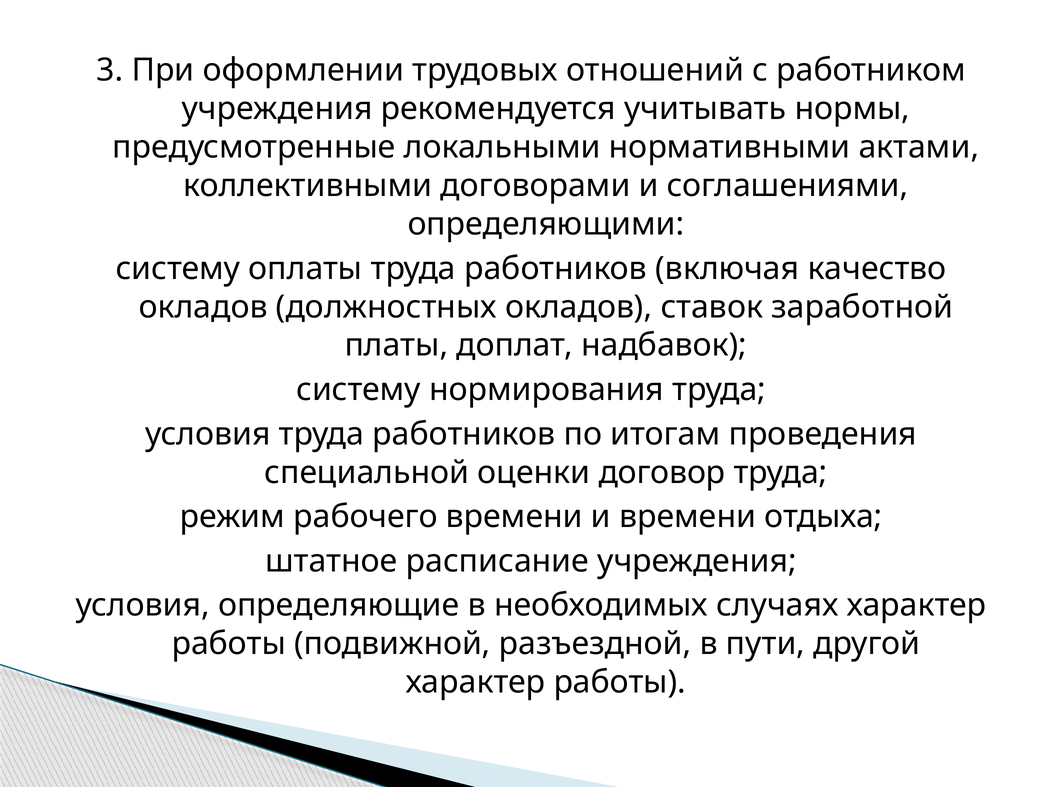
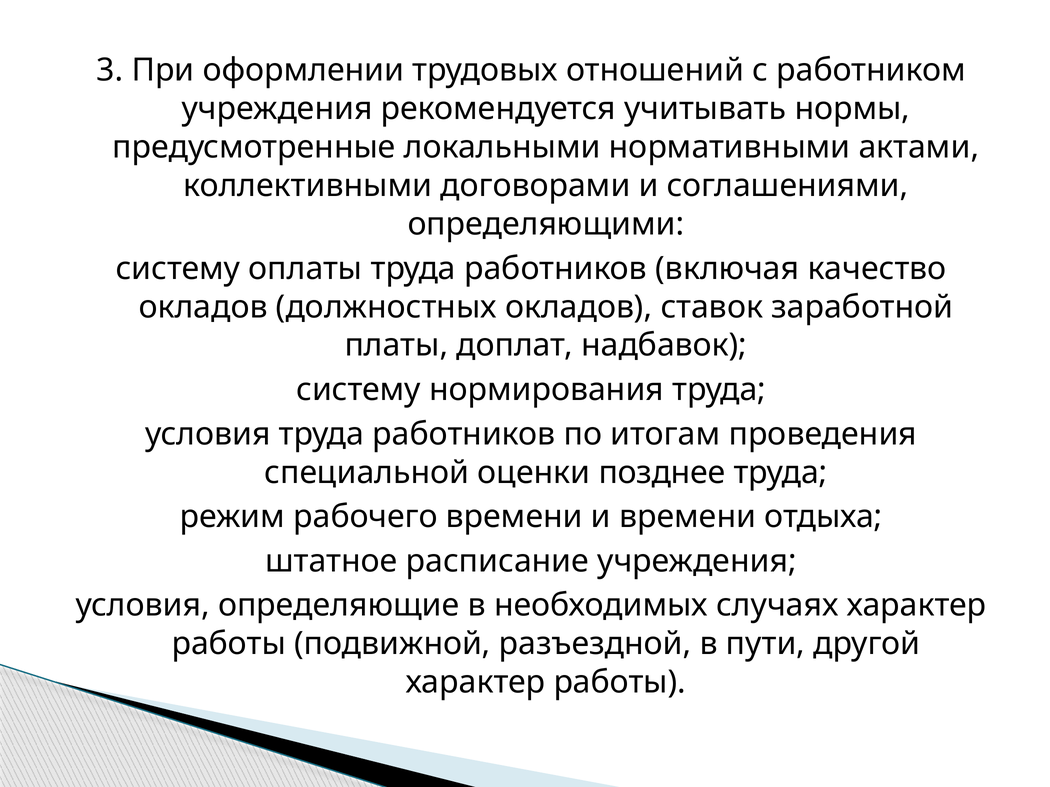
договор: договор -> позднее
